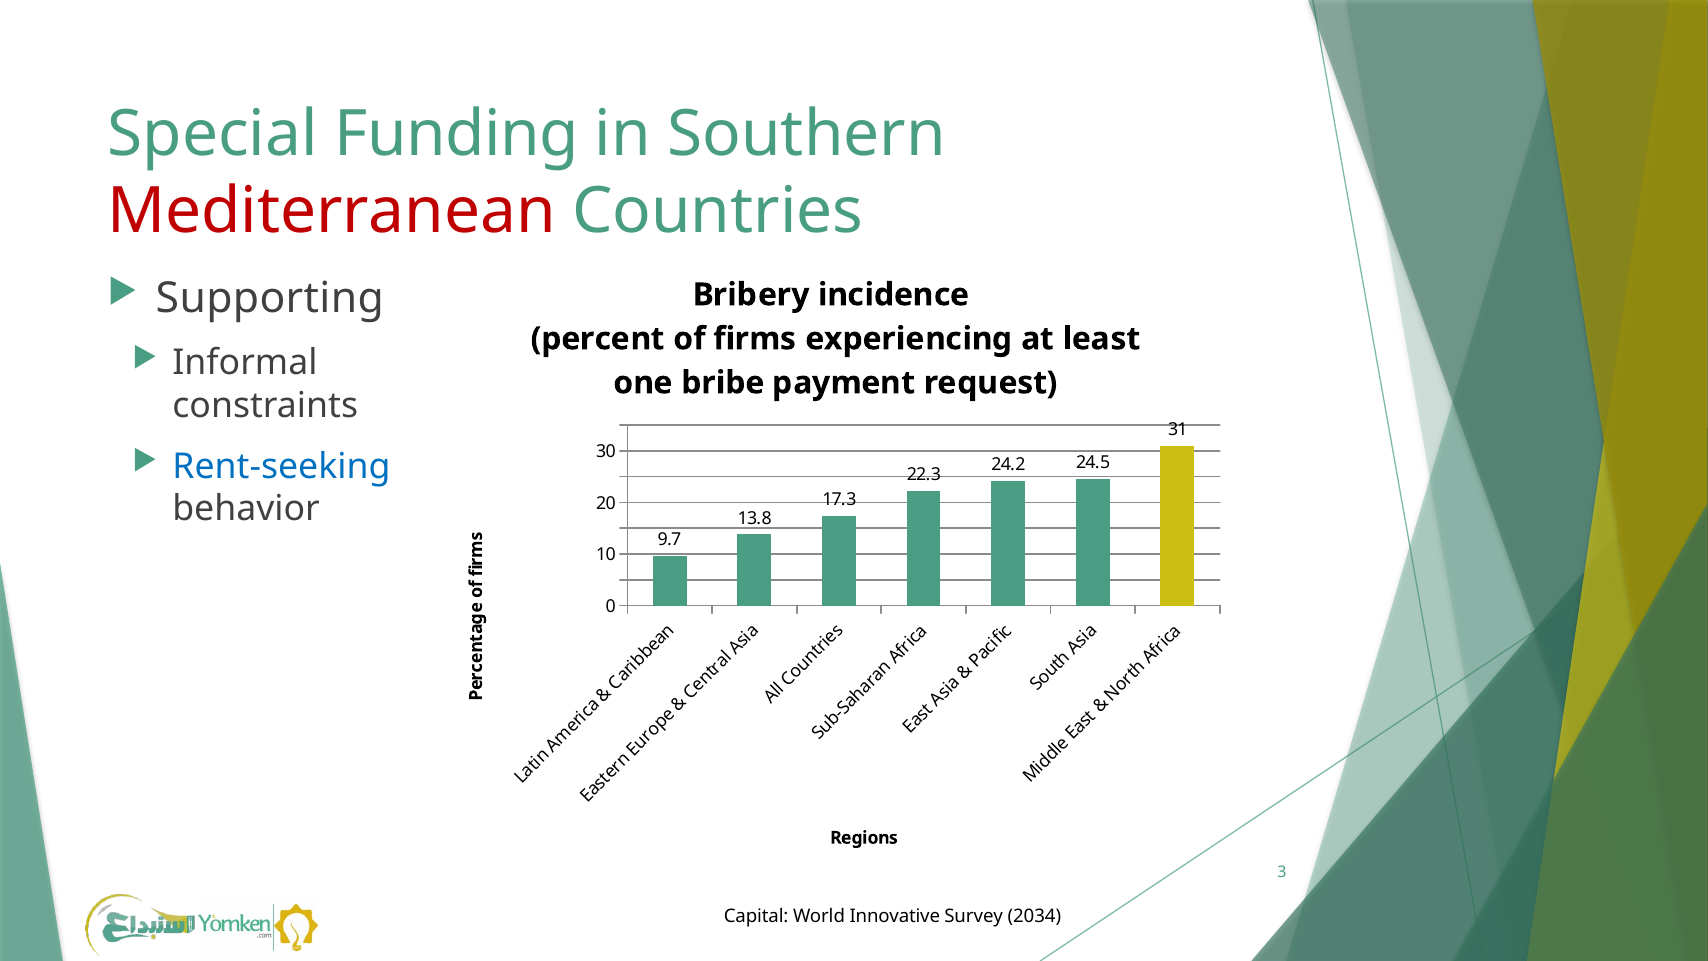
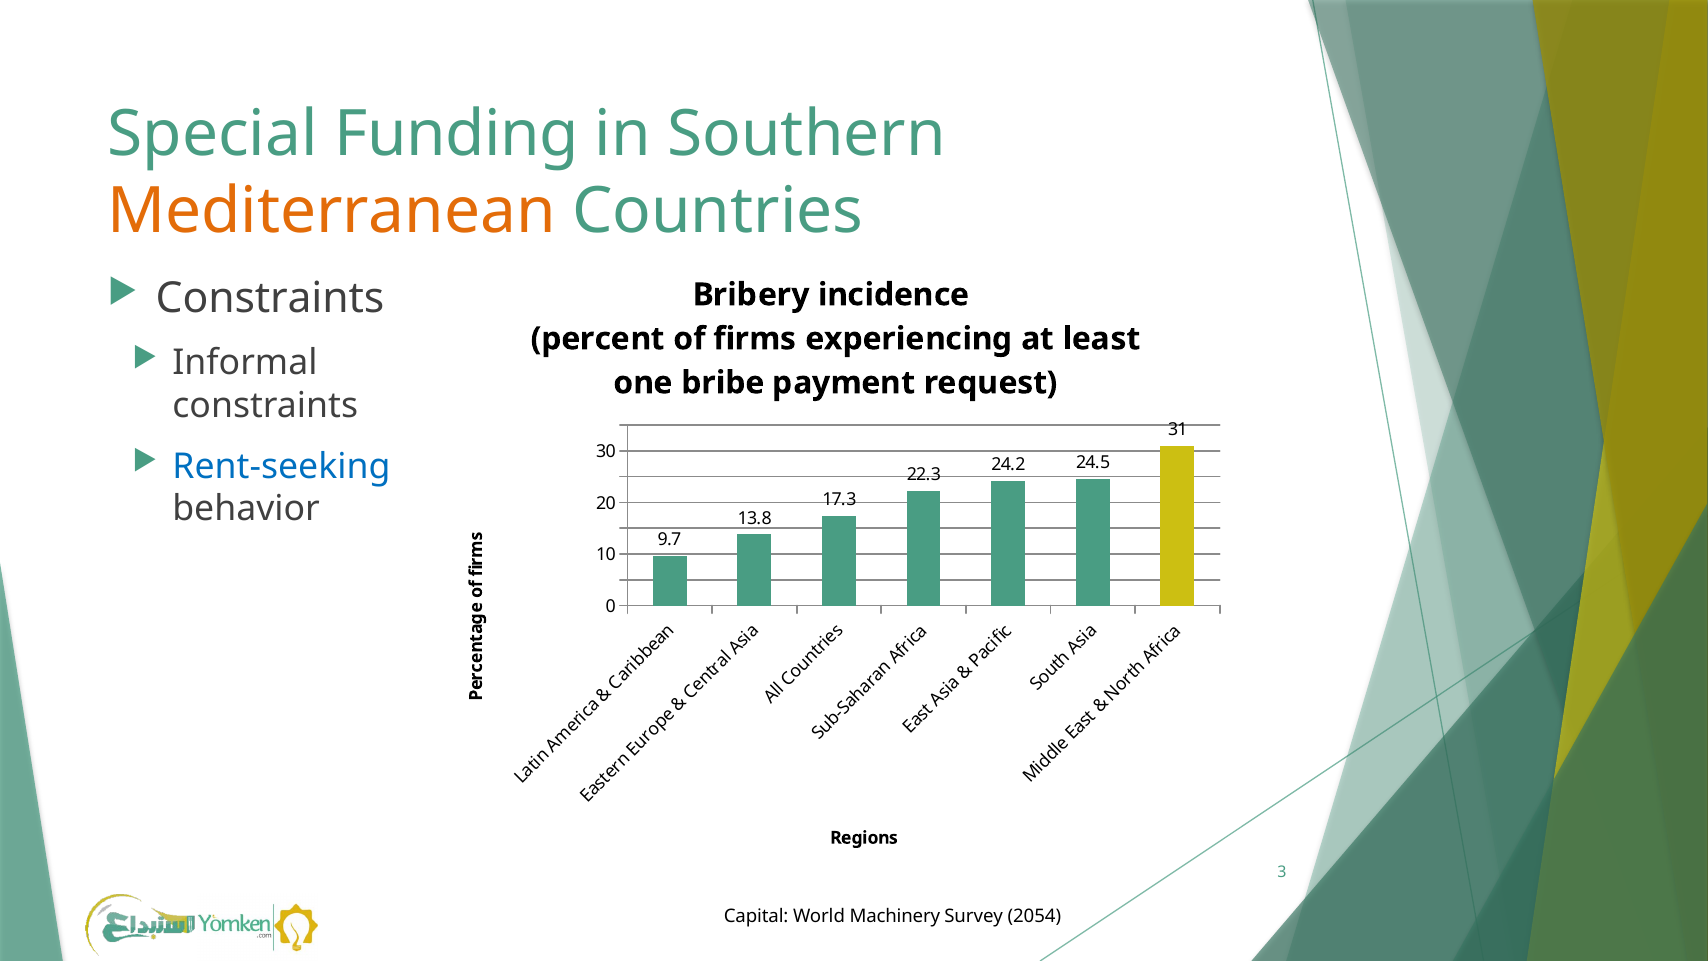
Mediterranean colour: red -> orange
Supporting at (270, 298): Supporting -> Constraints
Innovative: Innovative -> Machinery
2034: 2034 -> 2054
